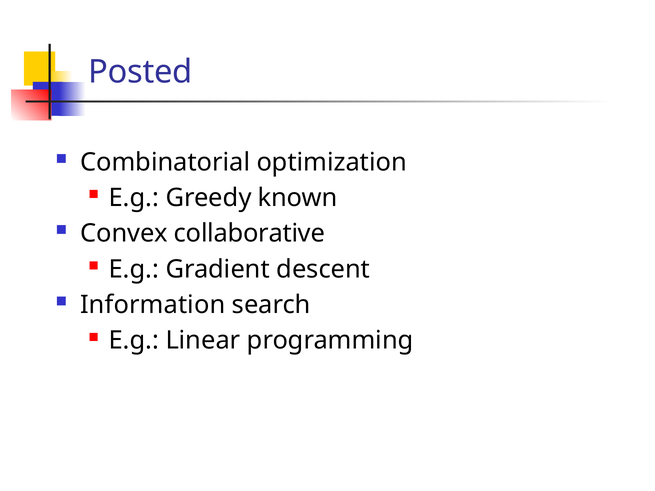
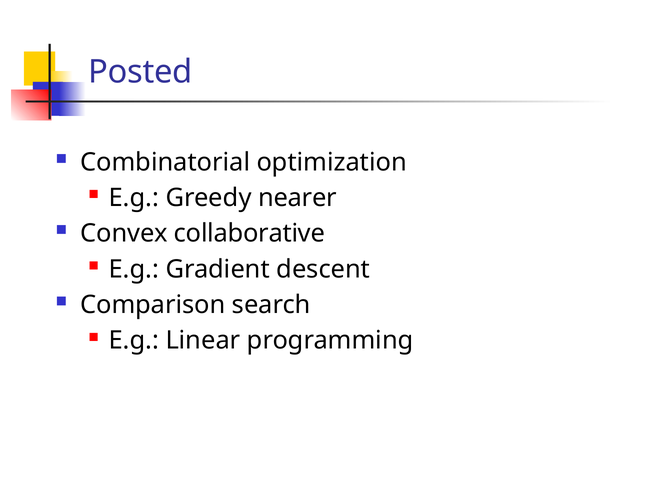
known: known -> nearer
Information: Information -> Comparison
